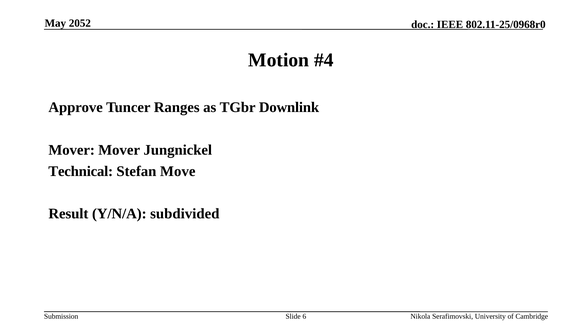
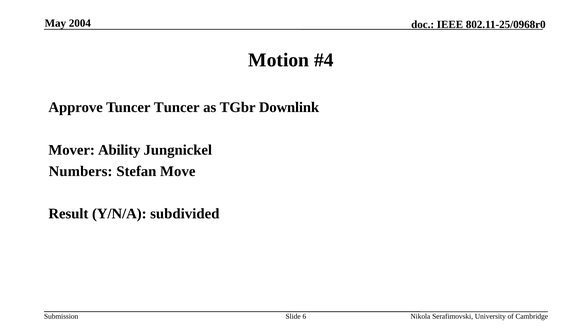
2052: 2052 -> 2004
Tuncer Ranges: Ranges -> Tuncer
Mover Mover: Mover -> Ability
Technical: Technical -> Numbers
